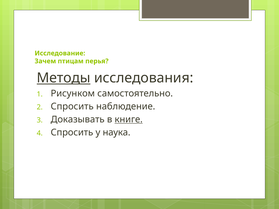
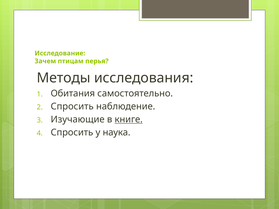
Методы underline: present -> none
Рисунком: Рисунком -> Обитания
Доказывать: Доказывать -> Изучающие
